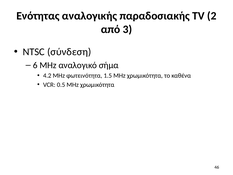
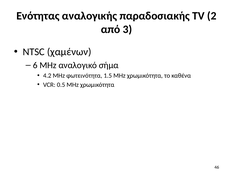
σύνδεση: σύνδεση -> χαμένων
